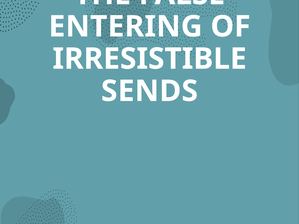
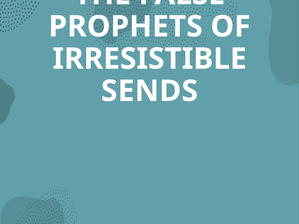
ENTERING: ENTERING -> PROPHETS
